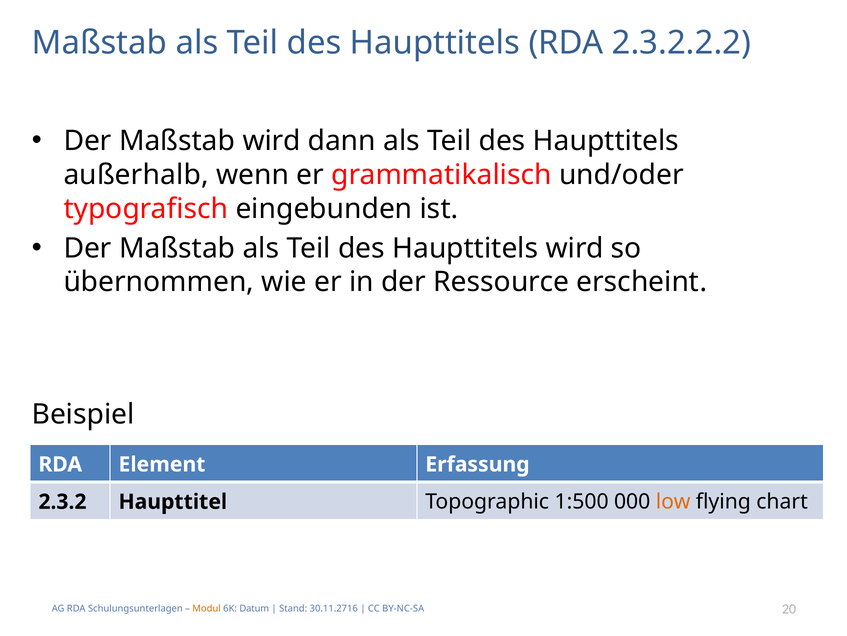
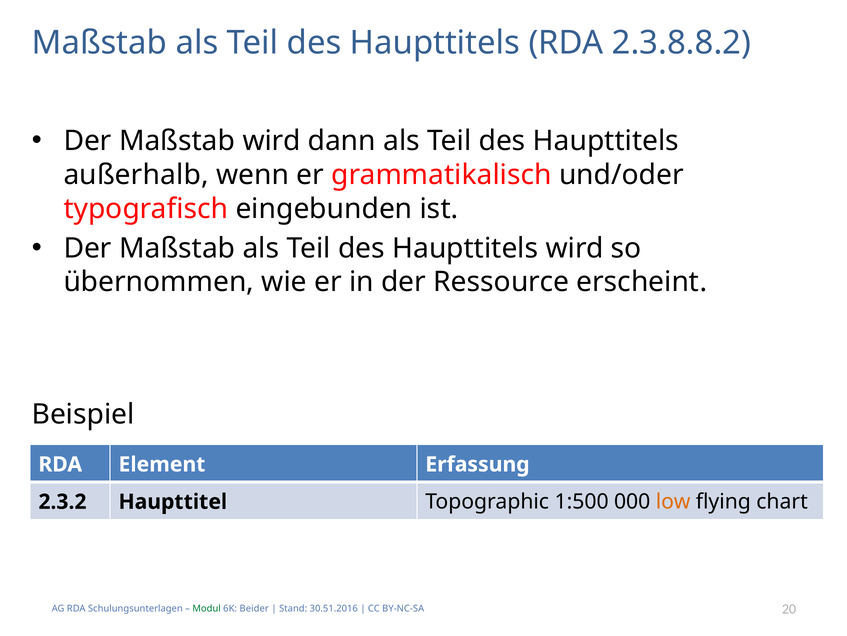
2.3.2.2.2: 2.3.2.2.2 -> 2.3.8.8.2
Modul colour: orange -> green
Datum: Datum -> Beider
30.11.2716: 30.11.2716 -> 30.51.2016
